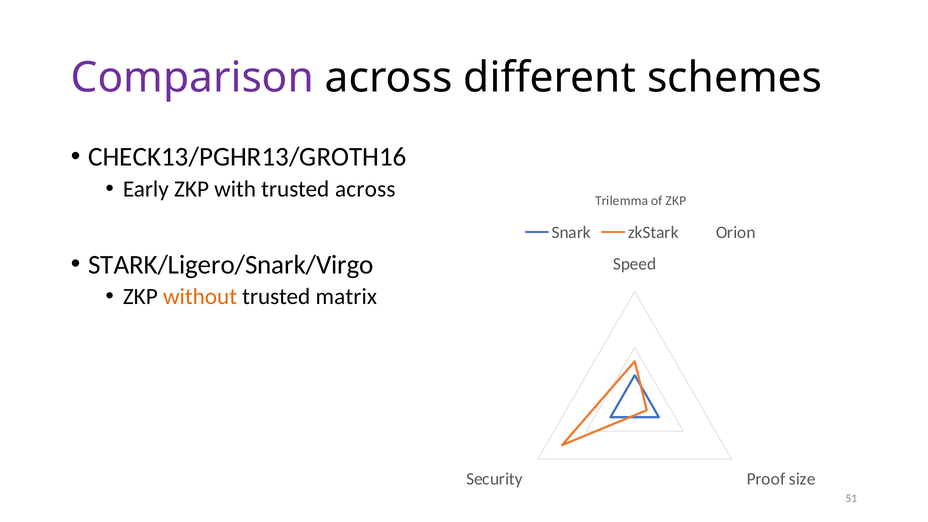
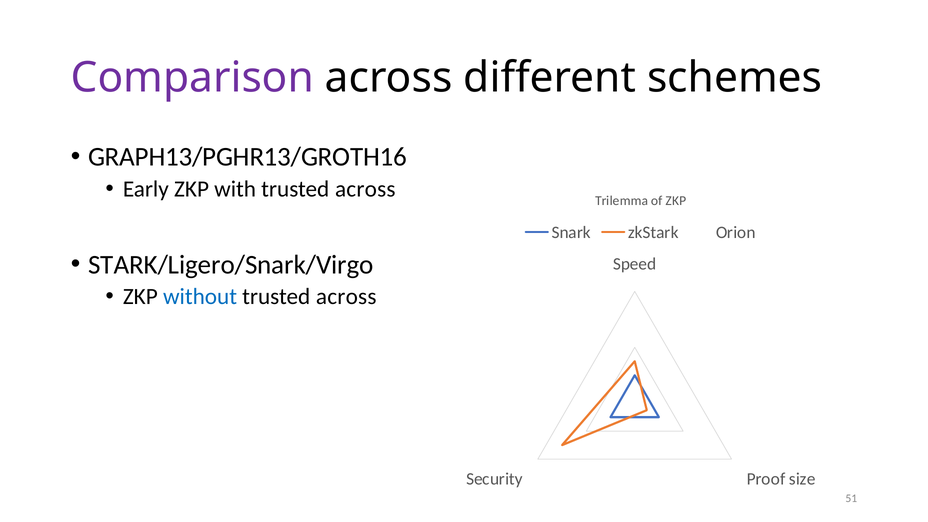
CHECK13/PGHR13/GROTH16: CHECK13/PGHR13/GROTH16 -> GRAPH13/PGHR13/GROTH16
without colour: orange -> blue
matrix at (346, 297): matrix -> across
